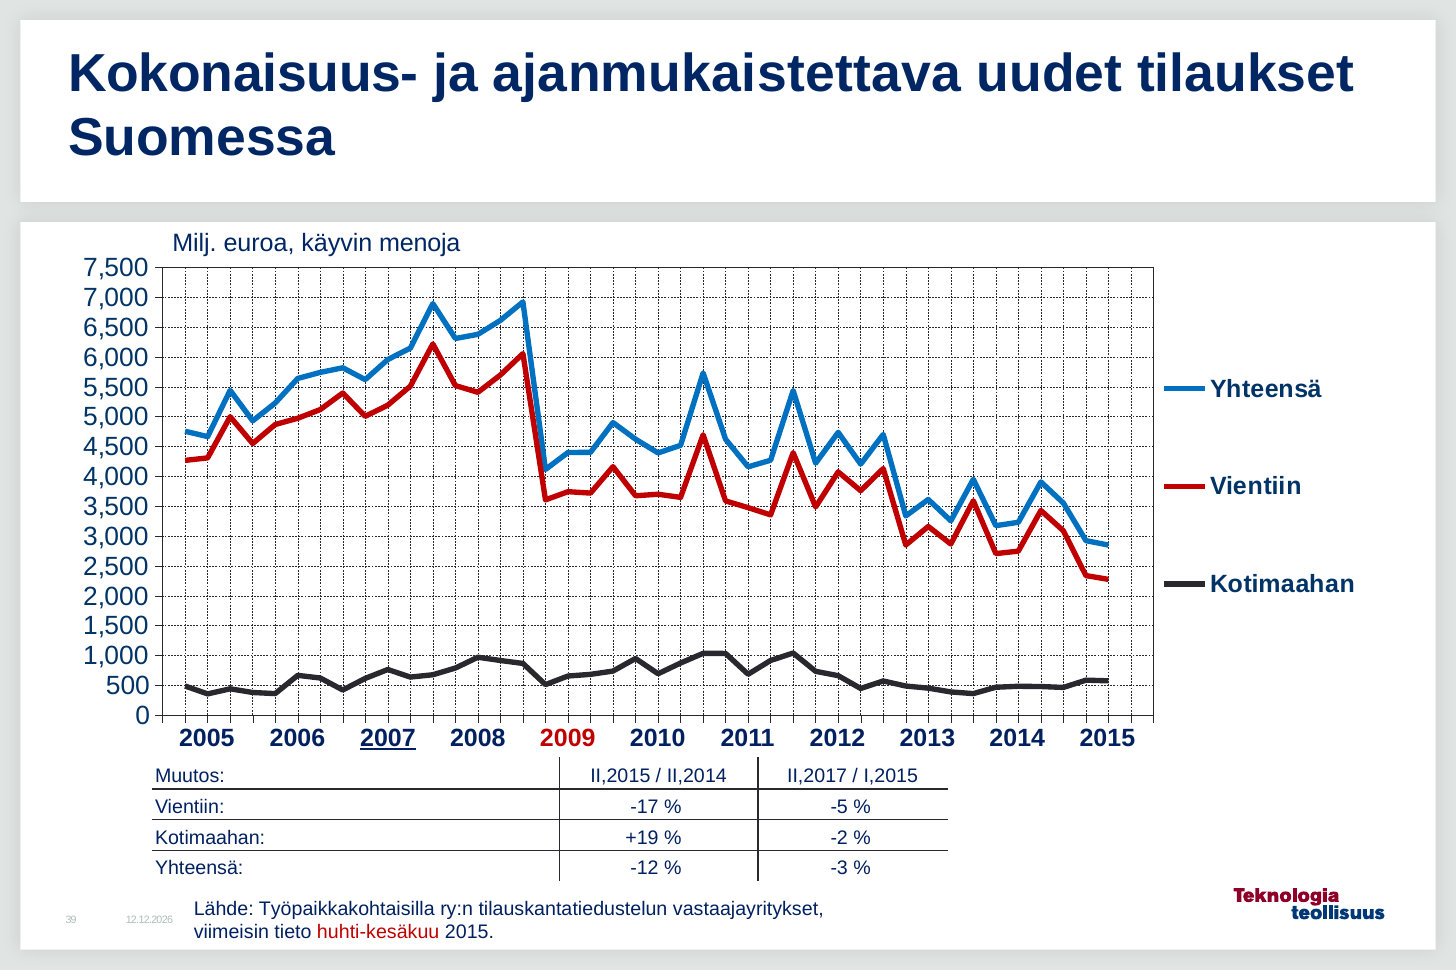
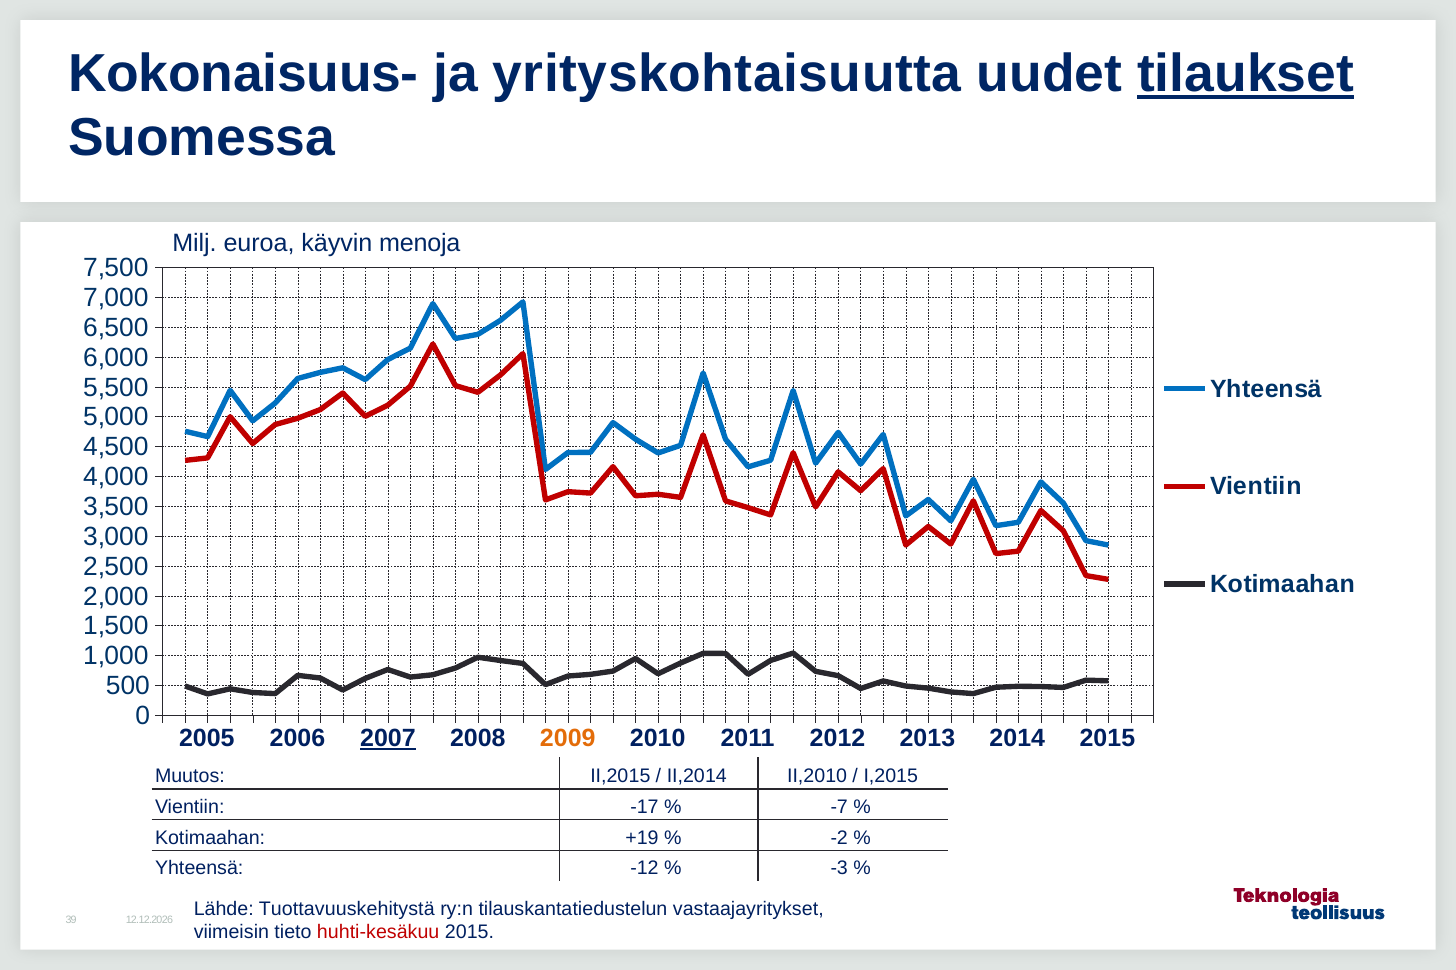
ajanmukaistettava: ajanmukaistettava -> yrityskohtaisuutta
tilaukset underline: none -> present
2009 colour: red -> orange
II,2017: II,2017 -> II,2010
-5: -5 -> -7
Työpaikkakohtaisilla: Työpaikkakohtaisilla -> Tuottavuuskehitystä
